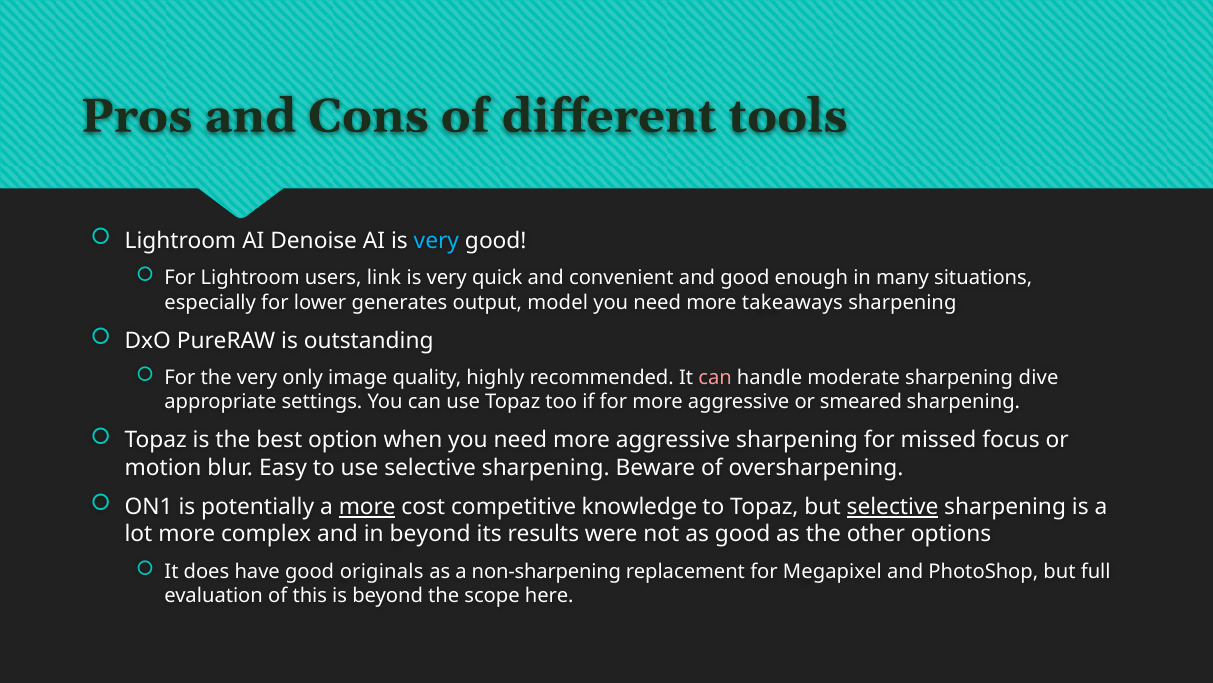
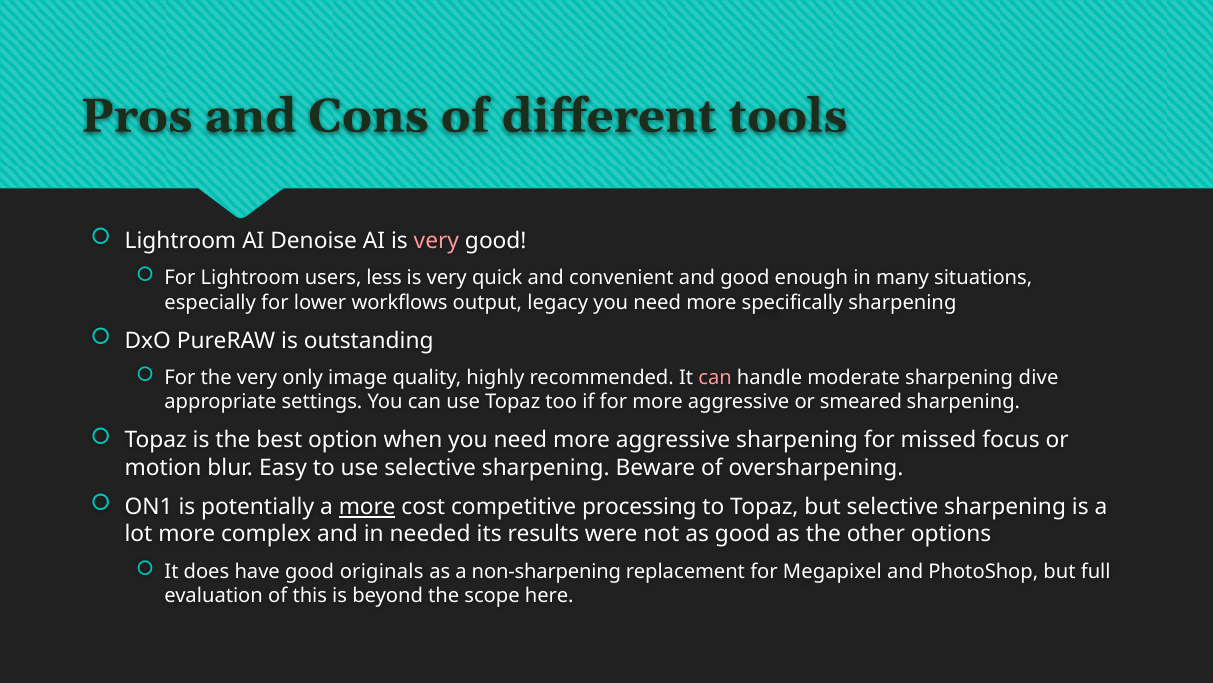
very at (436, 241) colour: light blue -> pink
link: link -> less
generates: generates -> workflows
model: model -> legacy
takeaways: takeaways -> specifically
knowledge: knowledge -> processing
selective at (893, 507) underline: present -> none
in beyond: beyond -> needed
